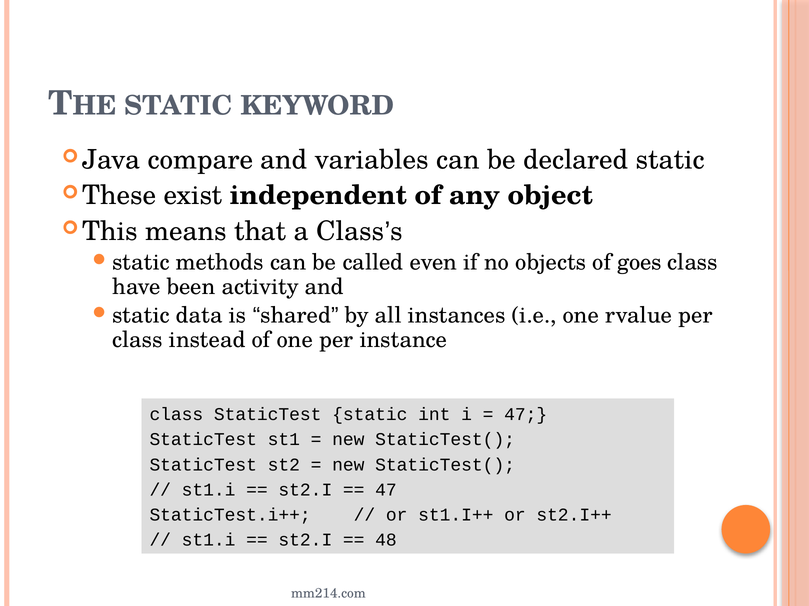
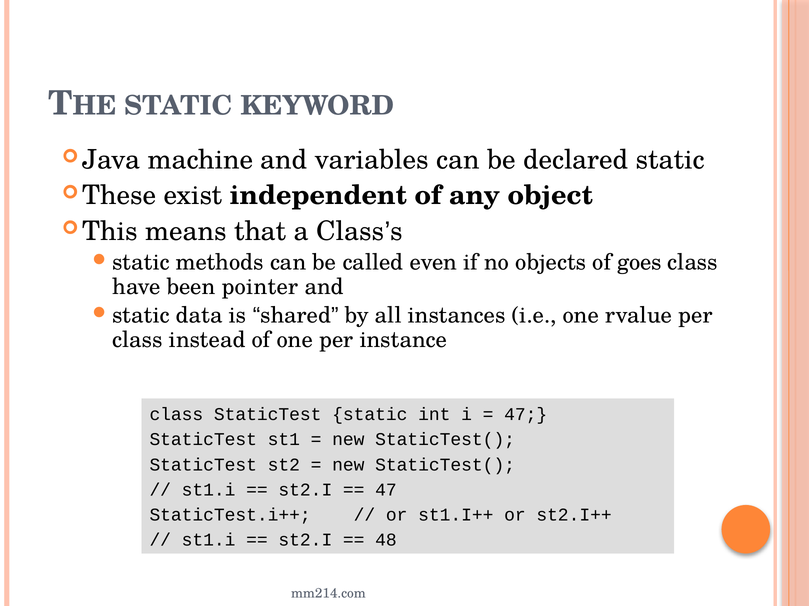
compare: compare -> machine
activity: activity -> pointer
